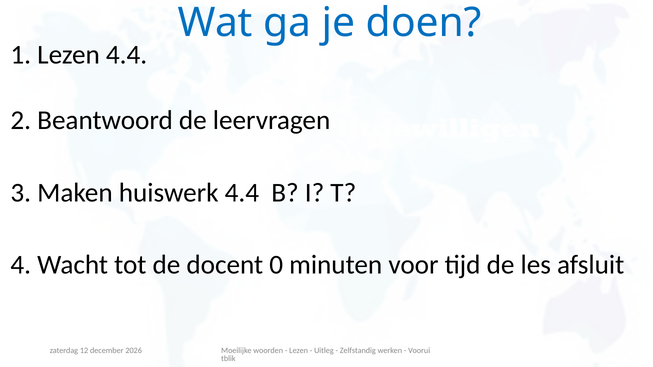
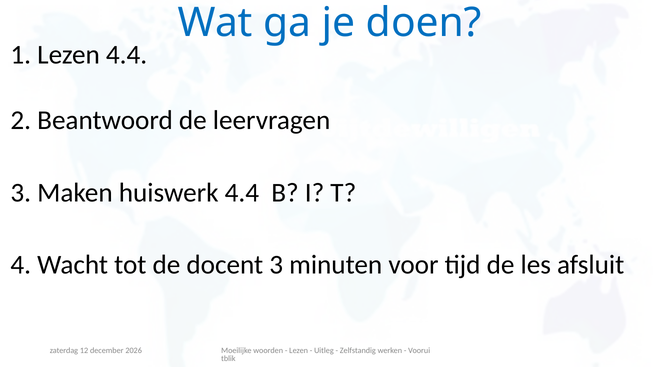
docent 0: 0 -> 3
